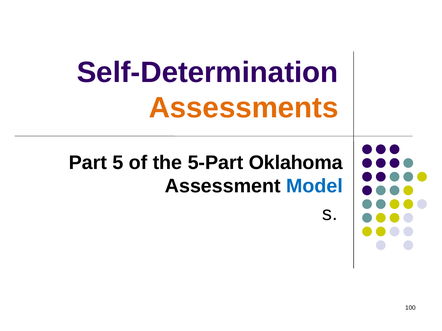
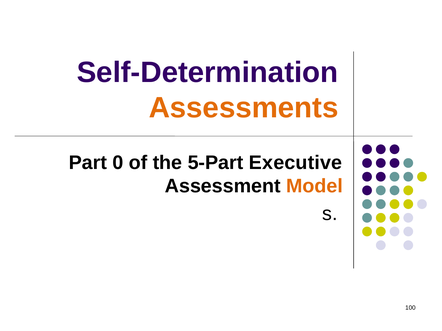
5: 5 -> 0
Oklahoma: Oklahoma -> Executive
Model colour: blue -> orange
